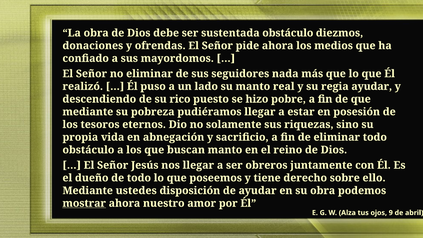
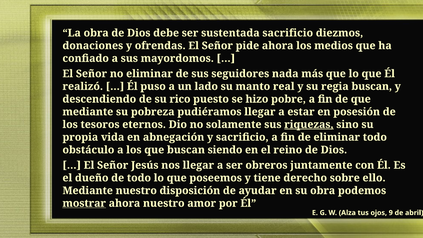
sustentada obstáculo: obstáculo -> sacrificio
regia ayudar: ayudar -> buscan
riquezas underline: none -> present
buscan manto: manto -> siendo
Mediante ustedes: ustedes -> nuestro
